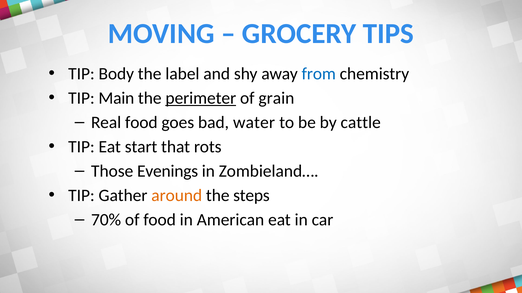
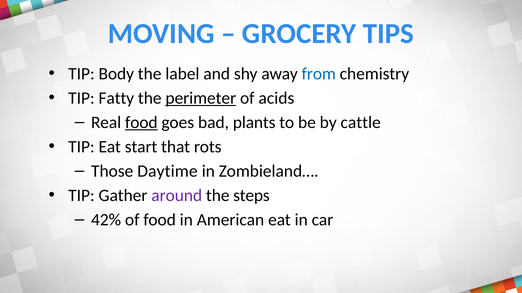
Main: Main -> Fatty
grain: grain -> acids
food at (141, 123) underline: none -> present
water: water -> plants
Evenings: Evenings -> Daytime
around colour: orange -> purple
70%: 70% -> 42%
